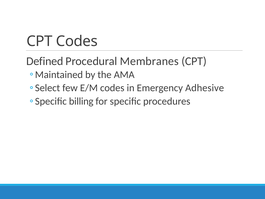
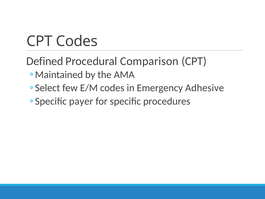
Membranes: Membranes -> Comparison
billing: billing -> payer
